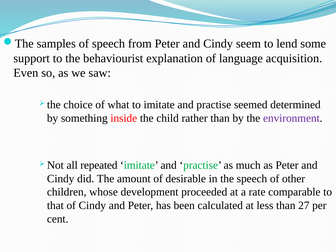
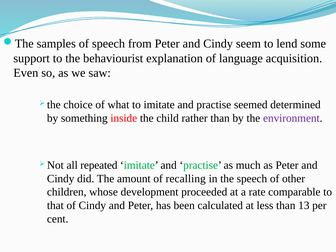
desirable: desirable -> recalling
27: 27 -> 13
